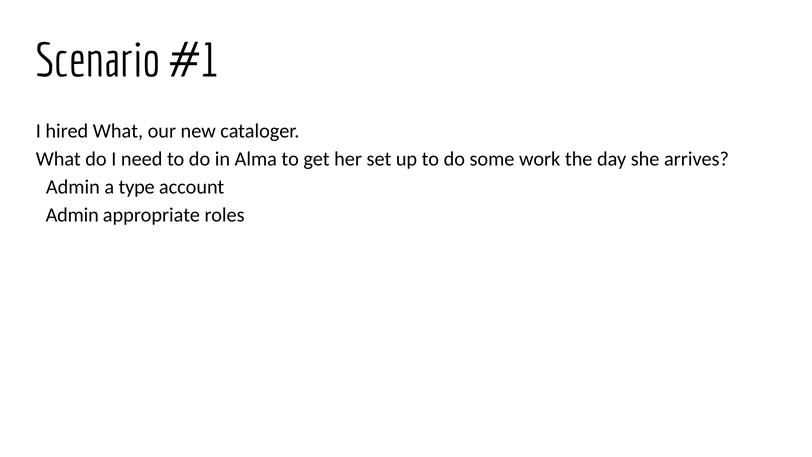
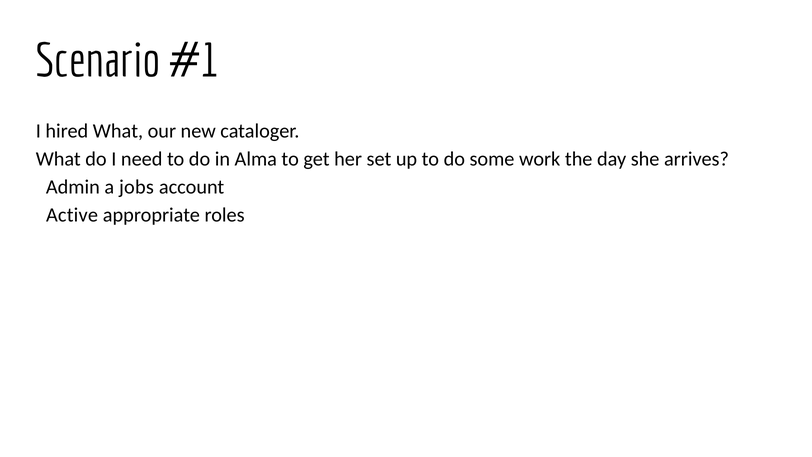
type: type -> jobs
Admin at (72, 215): Admin -> Active
